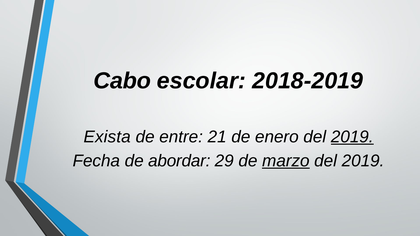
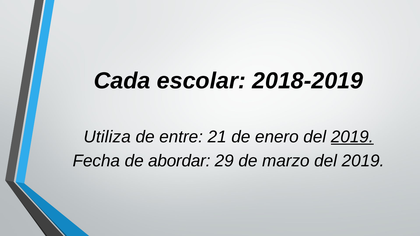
Cabo: Cabo -> Cada
Exista: Exista -> Utiliza
marzo underline: present -> none
